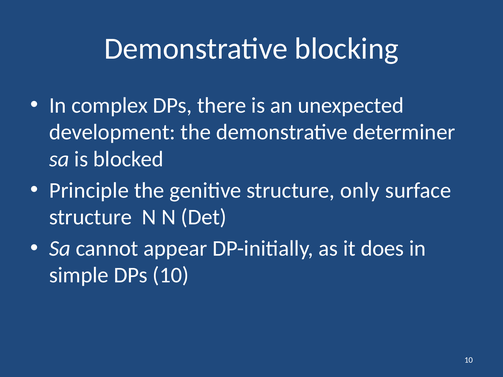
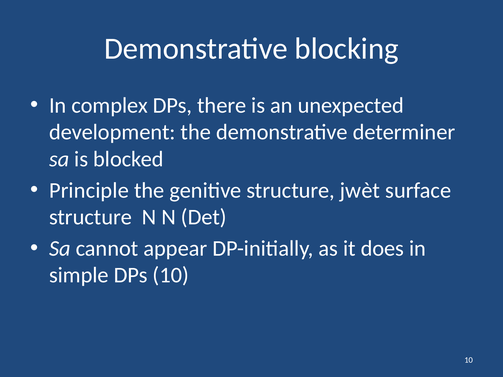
only: only -> jwèt
